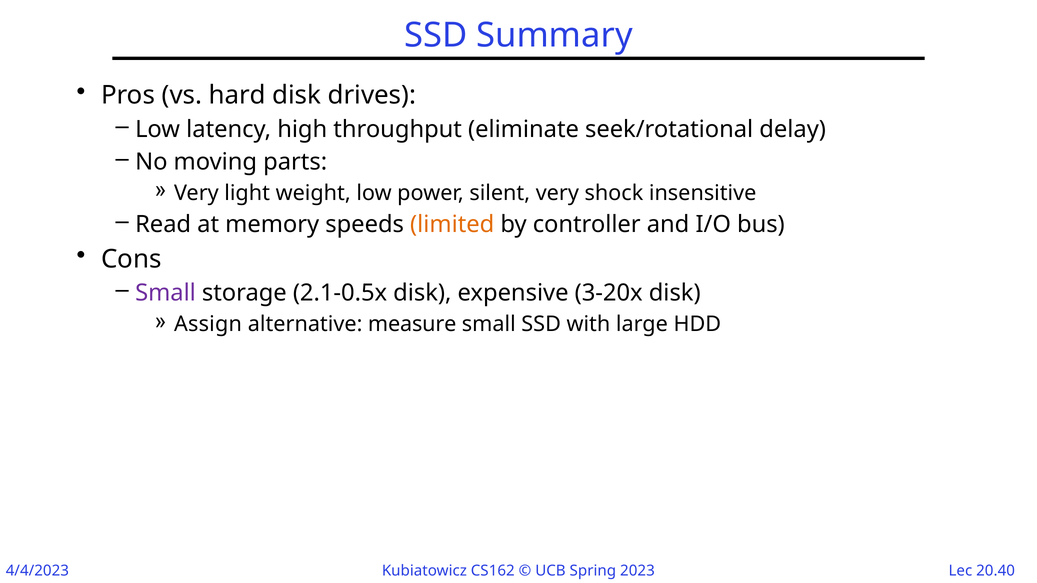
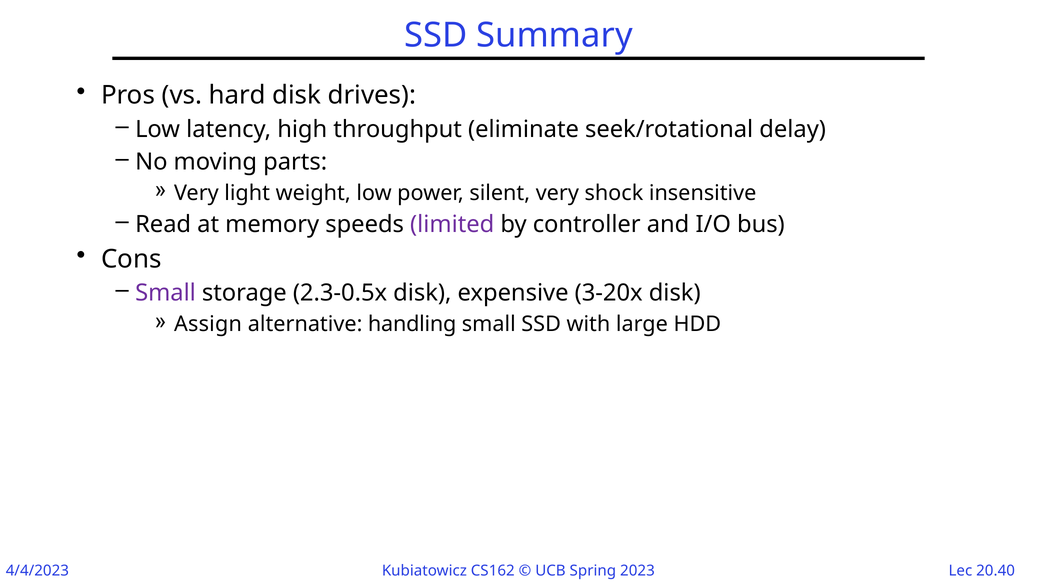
limited colour: orange -> purple
2.1-0.5x: 2.1-0.5x -> 2.3-0.5x
measure: measure -> handling
